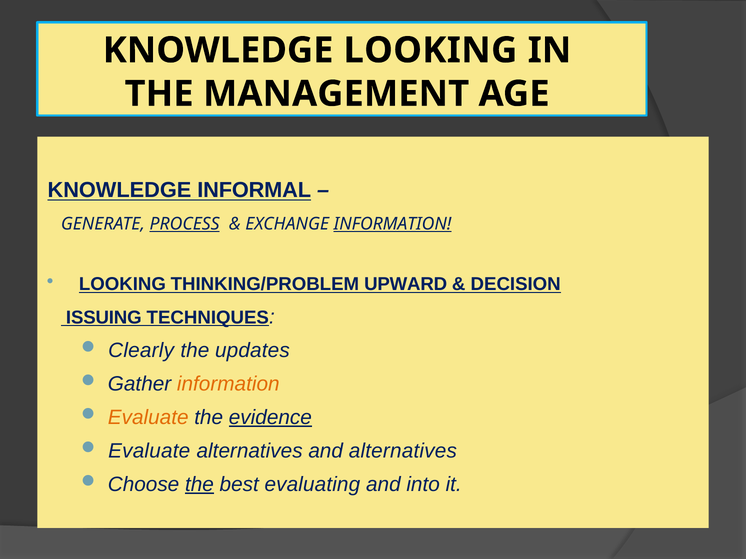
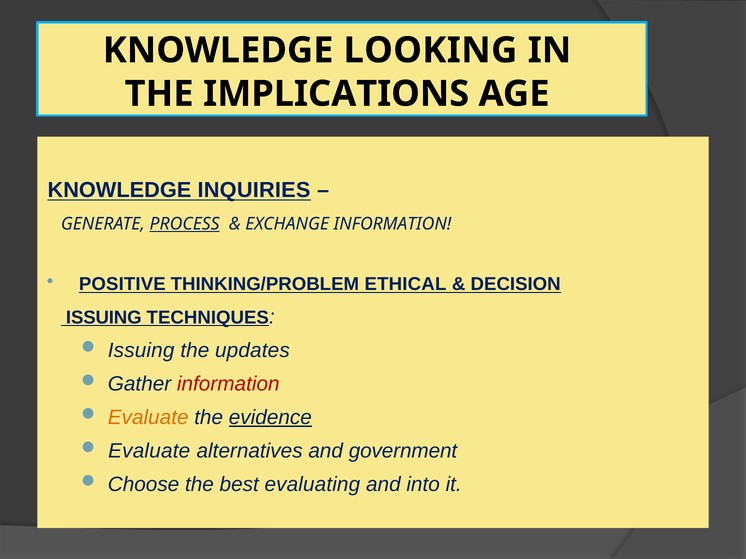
MANAGEMENT: MANAGEMENT -> IMPLICATIONS
INFORMAL: INFORMAL -> INQUIRIES
INFORMATION at (393, 224) underline: present -> none
LOOKING at (122, 285): LOOKING -> POSITIVE
UPWARD: UPWARD -> ETHICAL
Clearly at (141, 351): Clearly -> Issuing
information at (228, 384) colour: orange -> red
and alternatives: alternatives -> government
the at (199, 485) underline: present -> none
